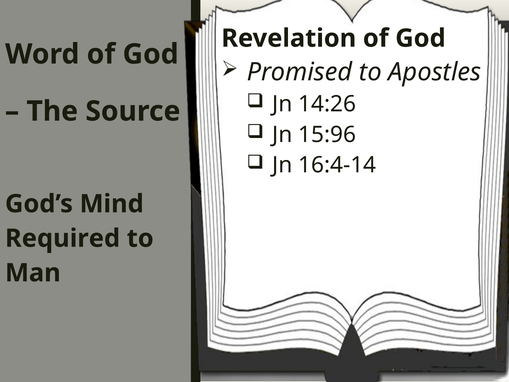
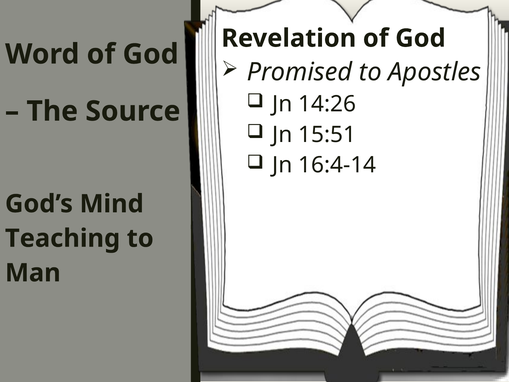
15:96: 15:96 -> 15:51
Required: Required -> Teaching
